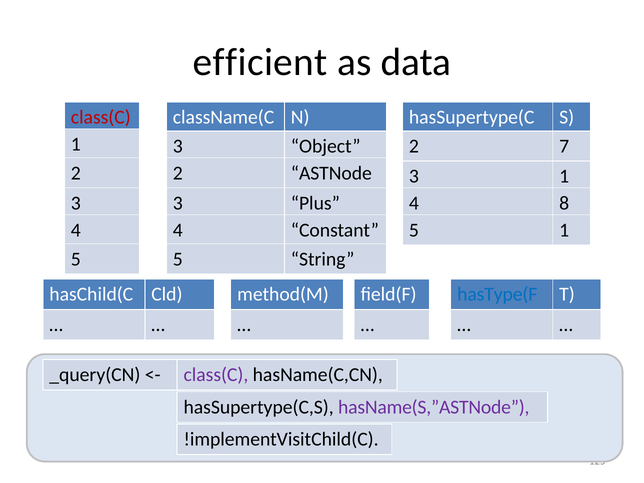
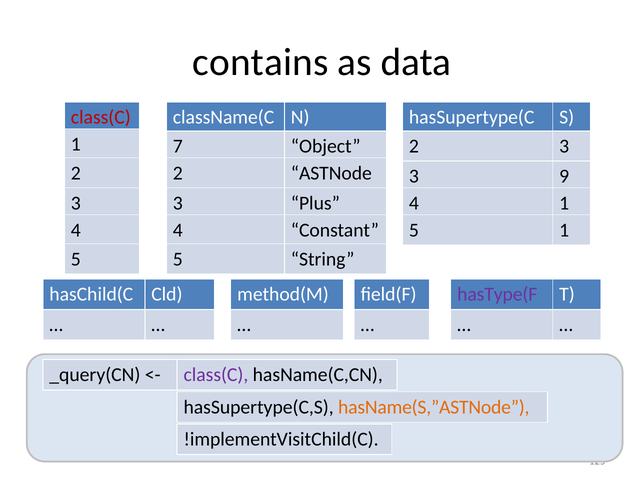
efficient: efficient -> contains
1 3: 3 -> 7
7 at (564, 146): 7 -> 3
3 1: 1 -> 9
4 8: 8 -> 1
hasType(F colour: blue -> purple
hasName(S,”ASTNode colour: purple -> orange
